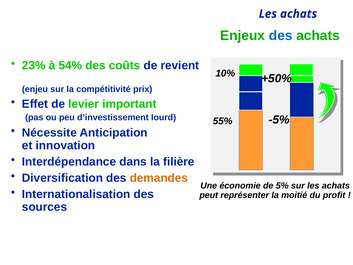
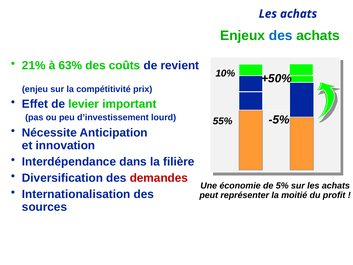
23%: 23% -> 21%
54%: 54% -> 63%
demandes colour: orange -> red
